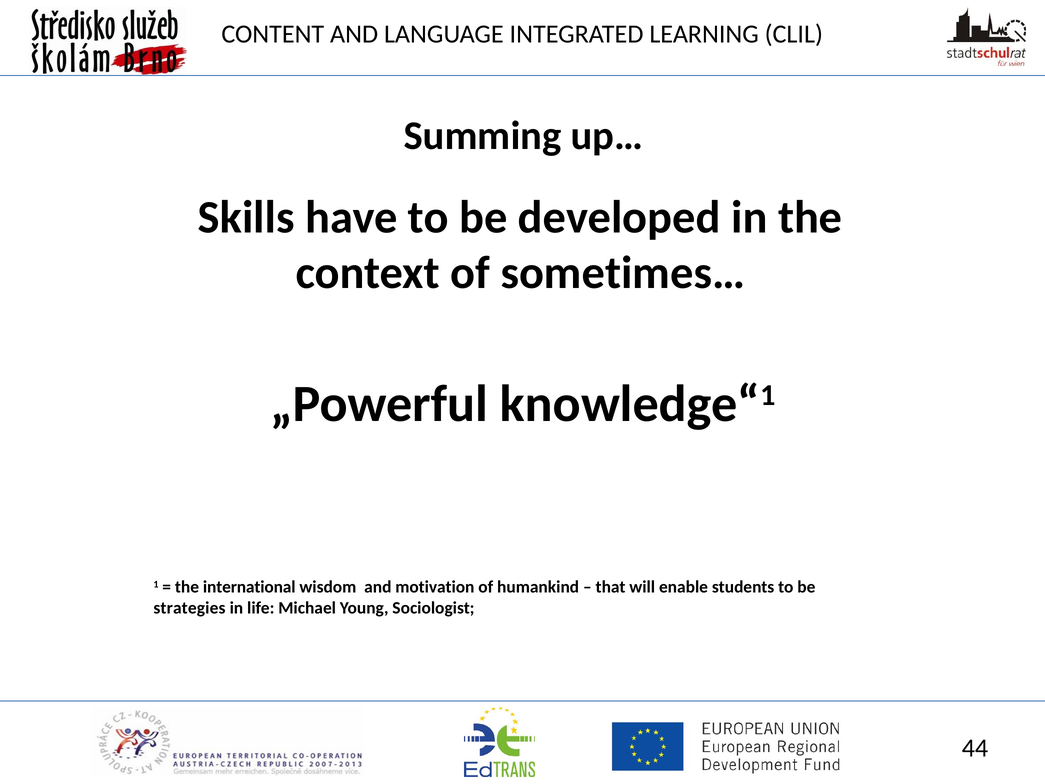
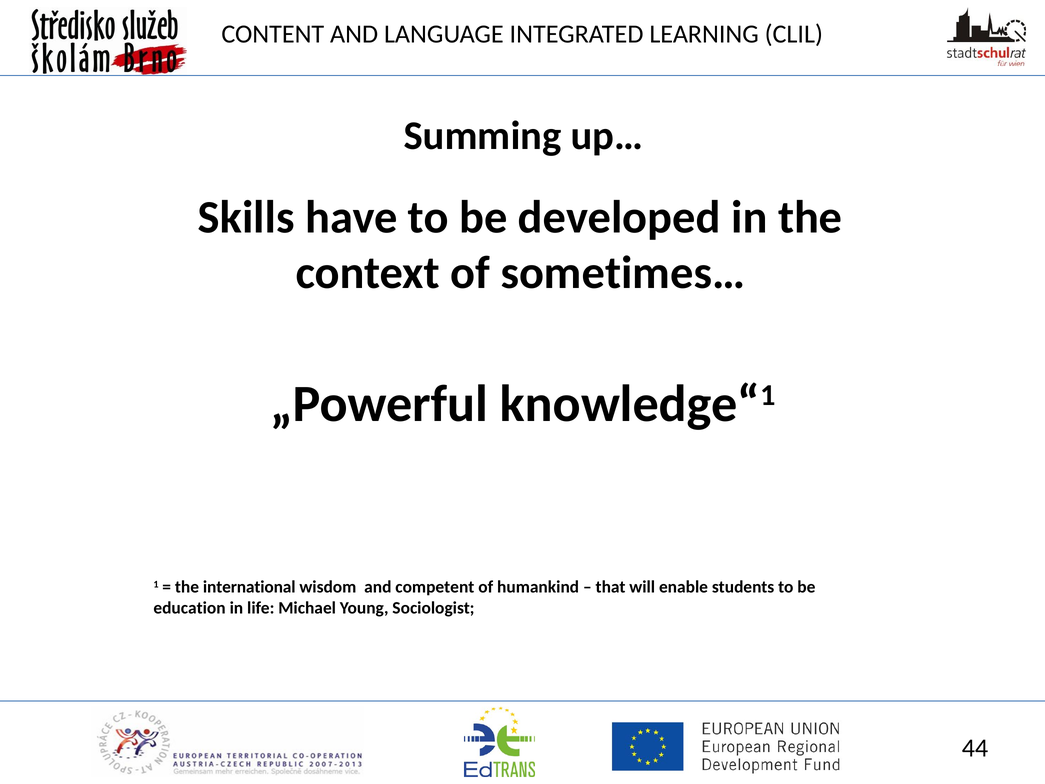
motivation: motivation -> competent
strategies: strategies -> education
